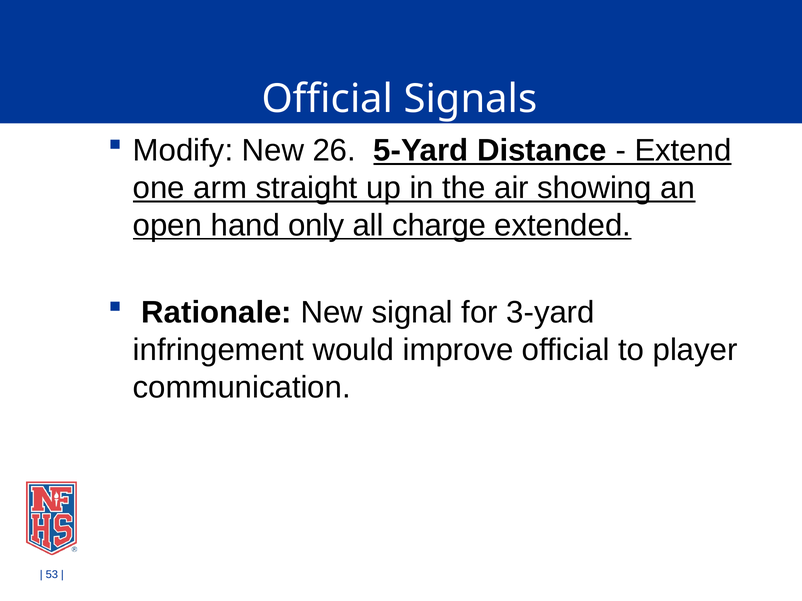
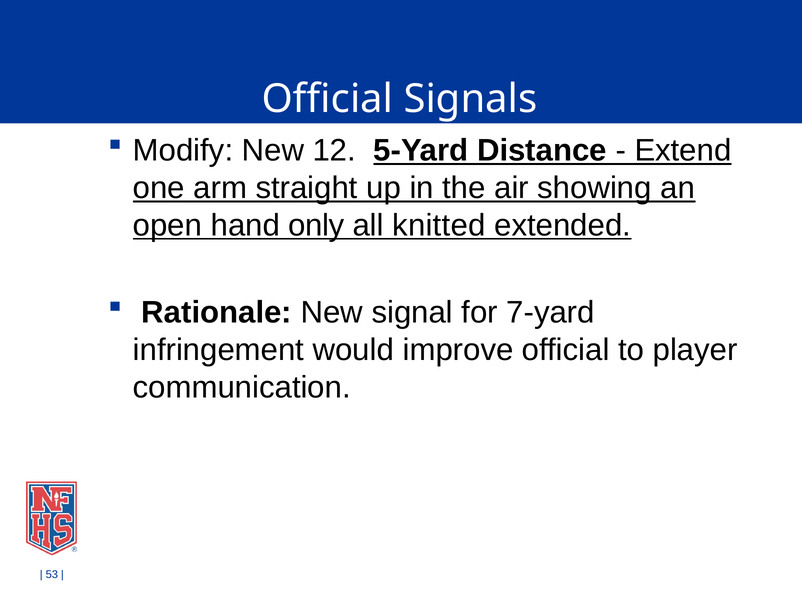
26: 26 -> 12
charge: charge -> knitted
3-yard: 3-yard -> 7-yard
